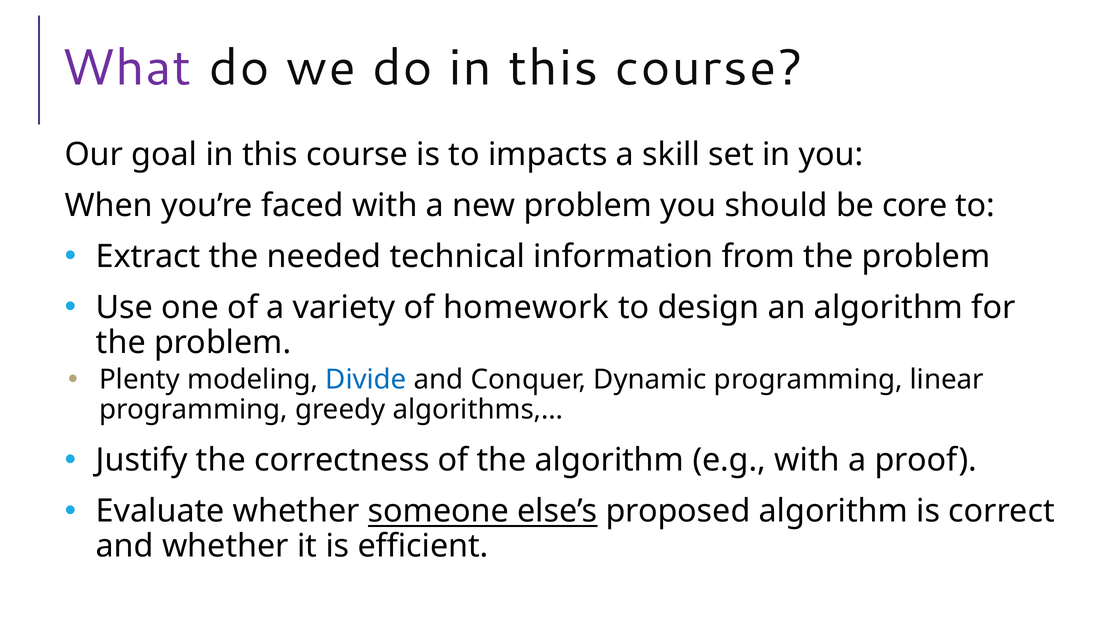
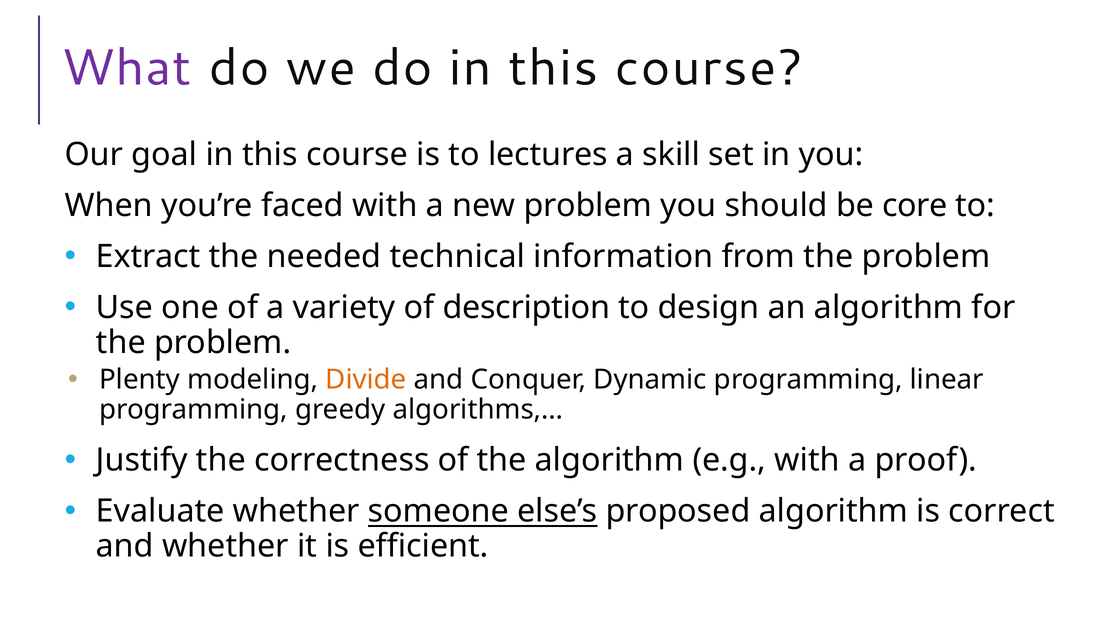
impacts: impacts -> lectures
homework: homework -> description
Divide colour: blue -> orange
